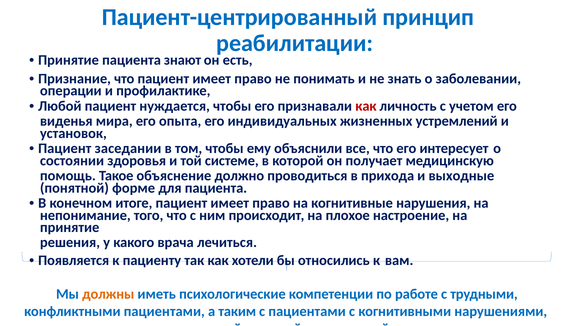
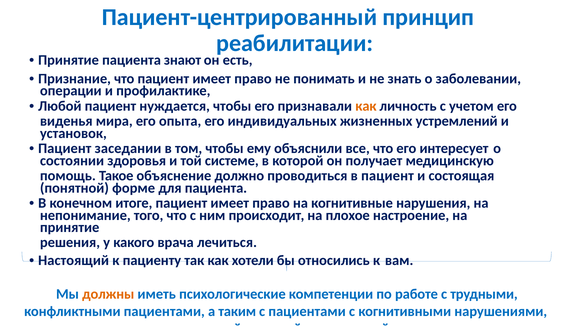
как at (366, 106) colour: red -> orange
в прихода: прихода -> пациент
выходные: выходные -> состоящая
Появляется: Появляется -> Настоящий
